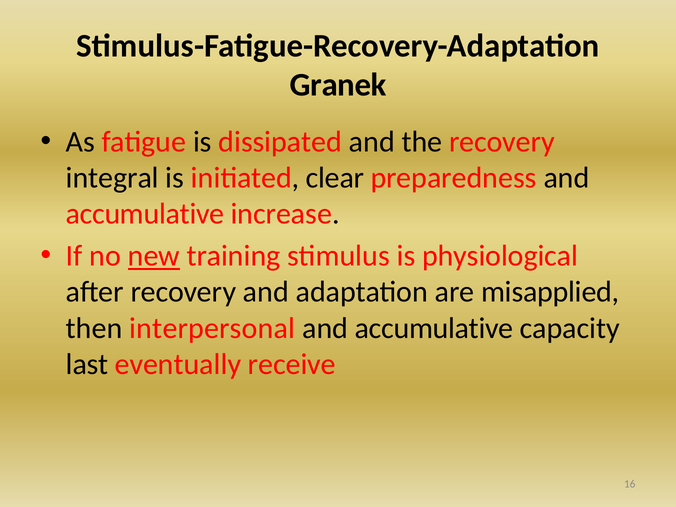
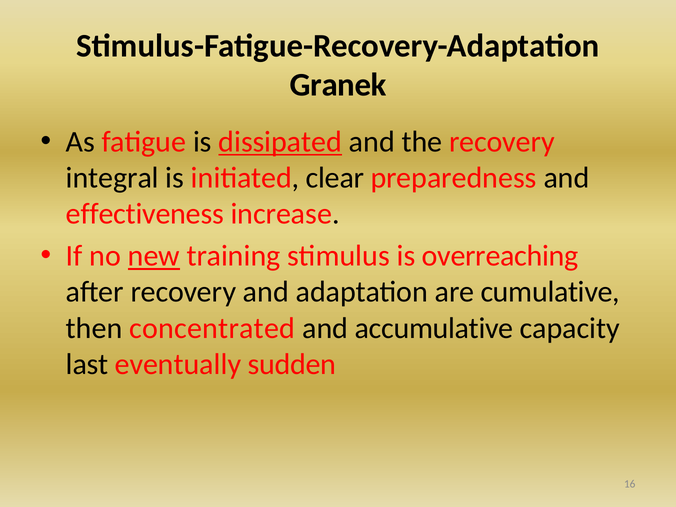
dissipated underline: none -> present
accumulative at (145, 214): accumulative -> effectiveness
physiological: physiological -> overreaching
misapplied: misapplied -> cumulative
interpersonal: interpersonal -> concentrated
receive: receive -> sudden
